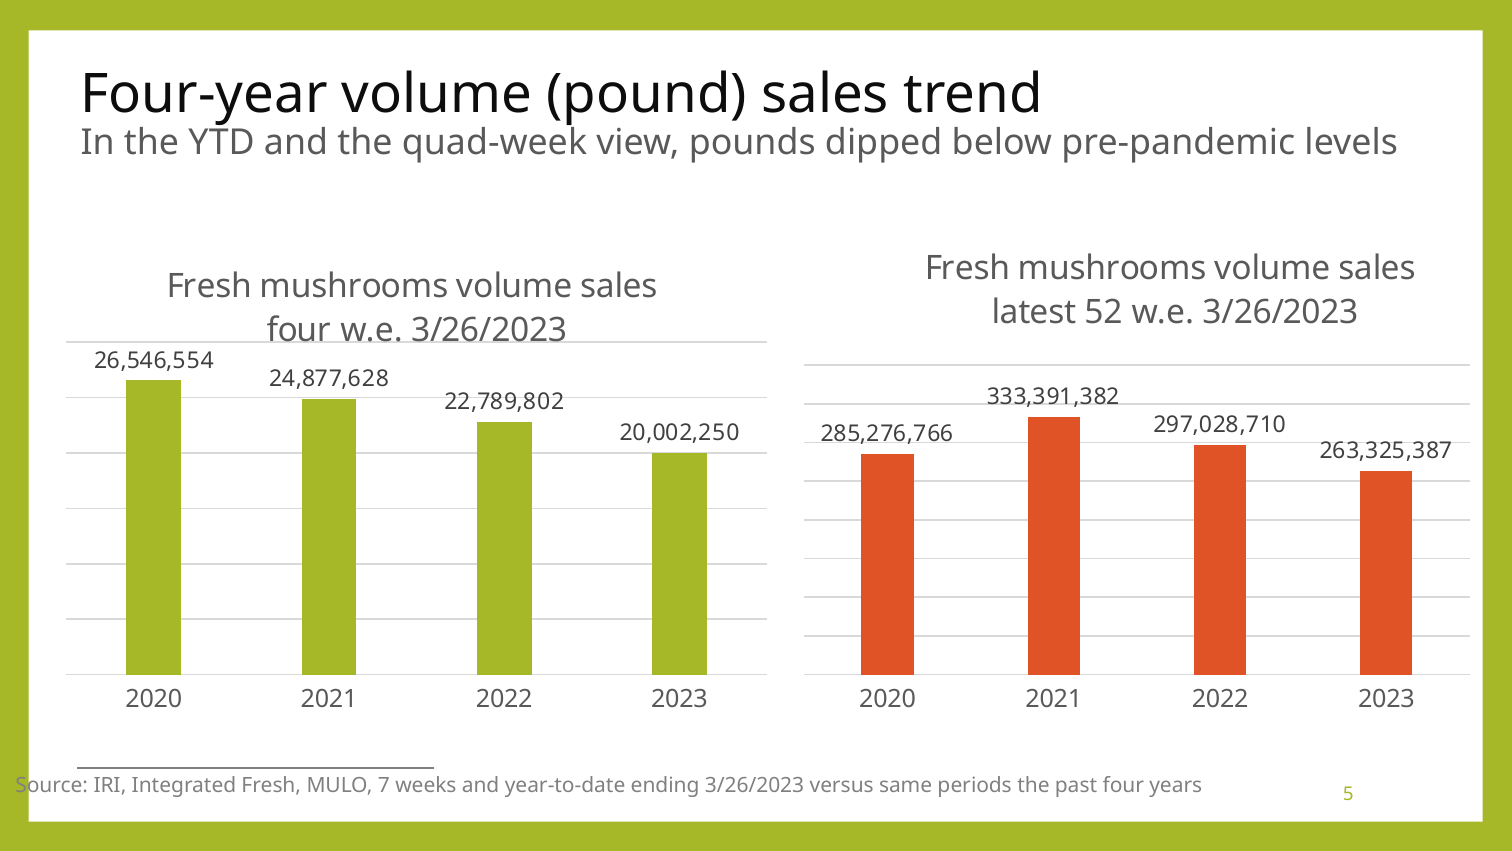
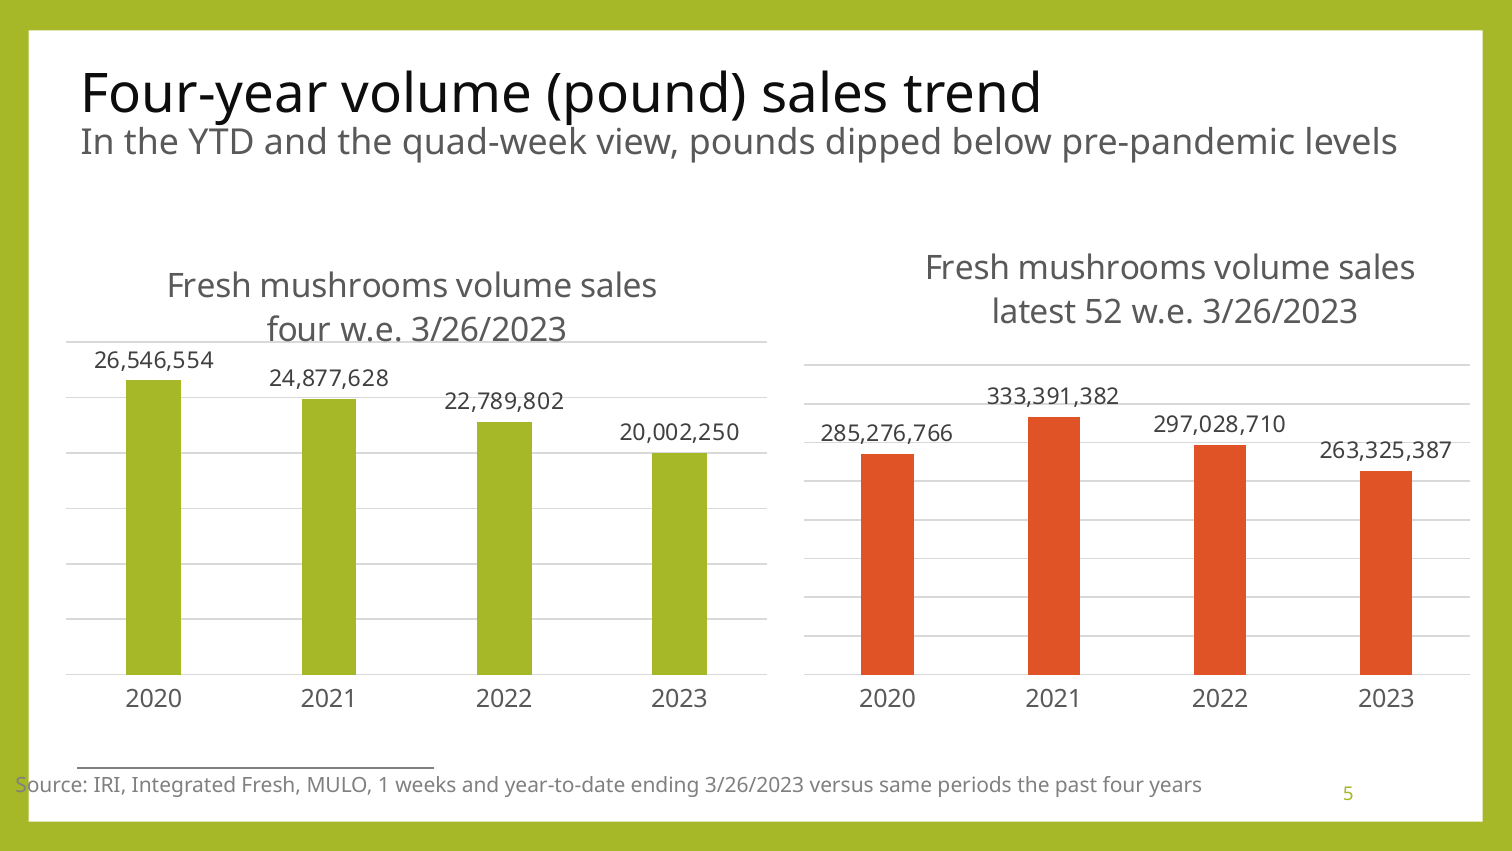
7: 7 -> 1
